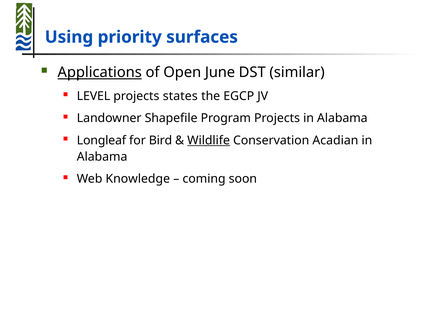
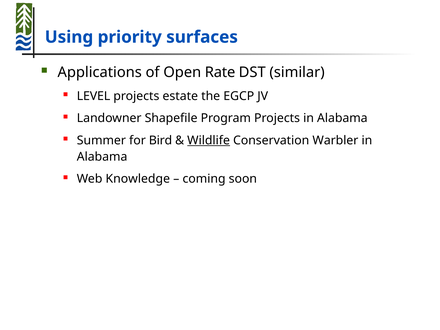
Applications underline: present -> none
June: June -> Rate
states: states -> estate
Longleaf: Longleaf -> Summer
Acadian: Acadian -> Warbler
